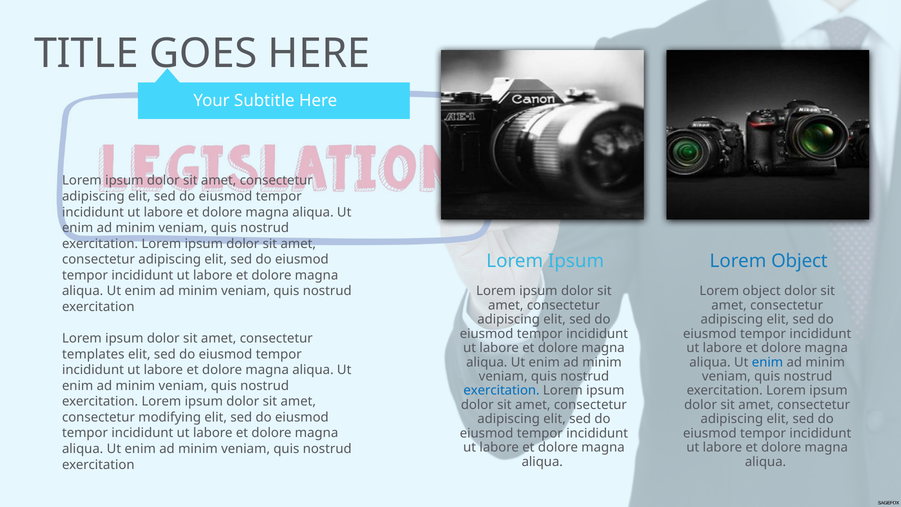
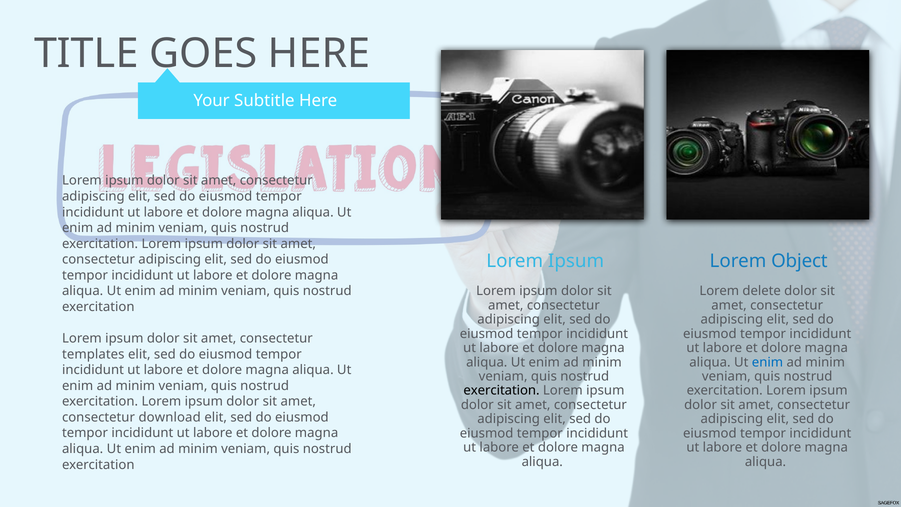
object at (762, 291): object -> delete
exercitation at (502, 390) colour: blue -> black
modifying: modifying -> download
